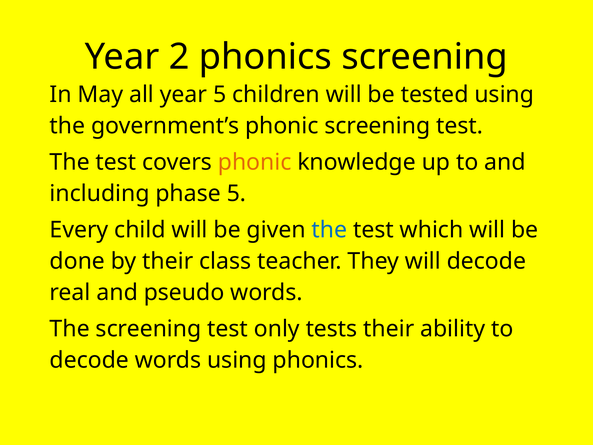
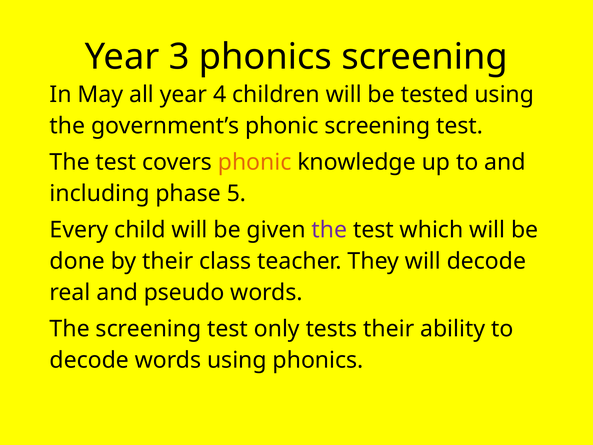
2: 2 -> 3
year 5: 5 -> 4
the at (329, 230) colour: blue -> purple
